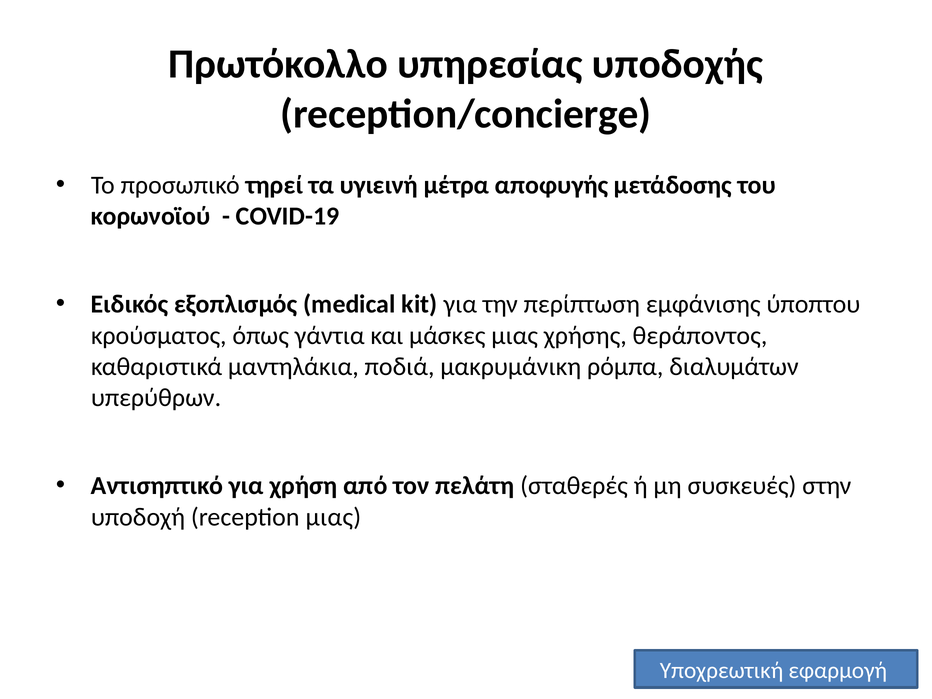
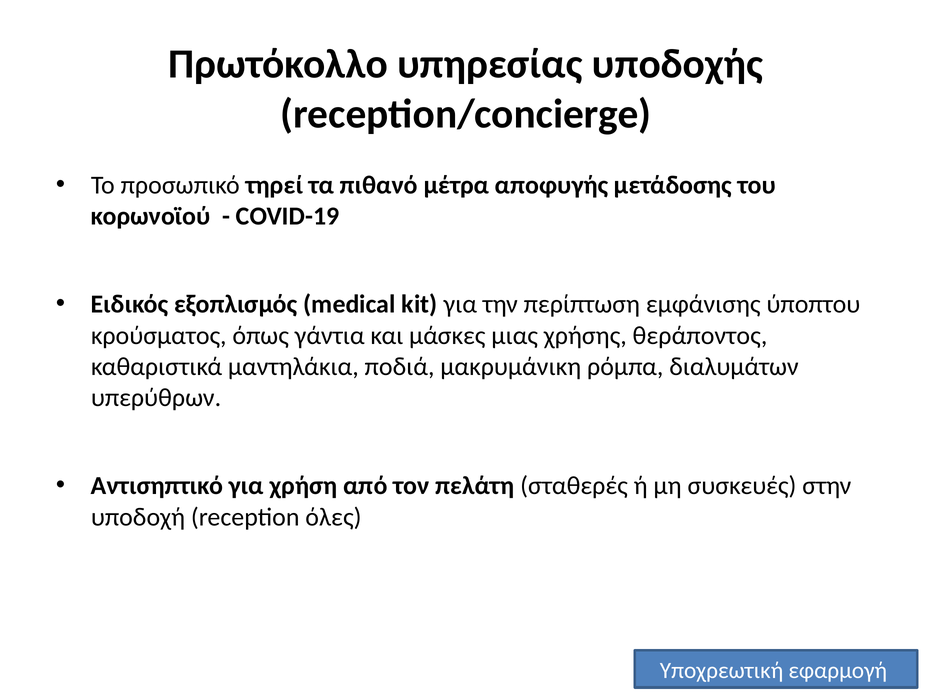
υγιεινή: υγιεινή -> πιθανό
reception μιας: μιας -> όλες
